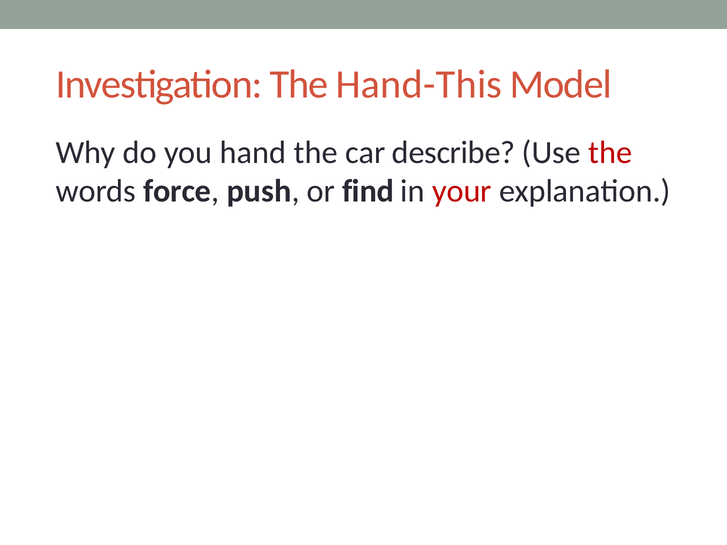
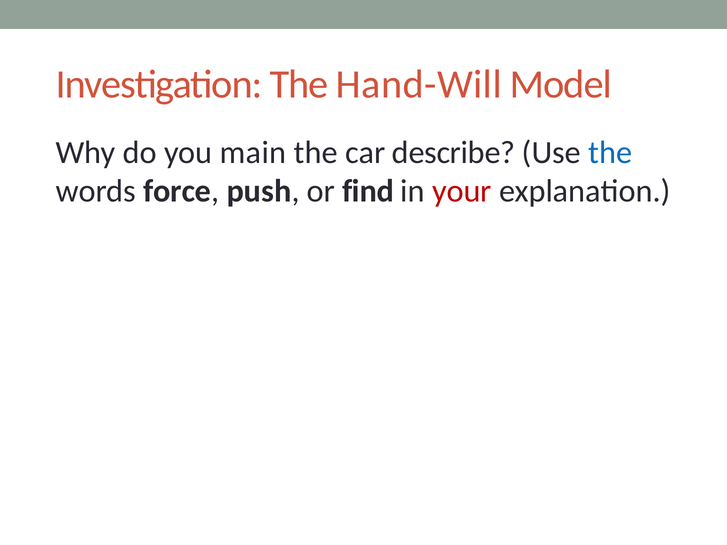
Hand-This: Hand-This -> Hand-Will
hand: hand -> main
the at (610, 153) colour: red -> blue
